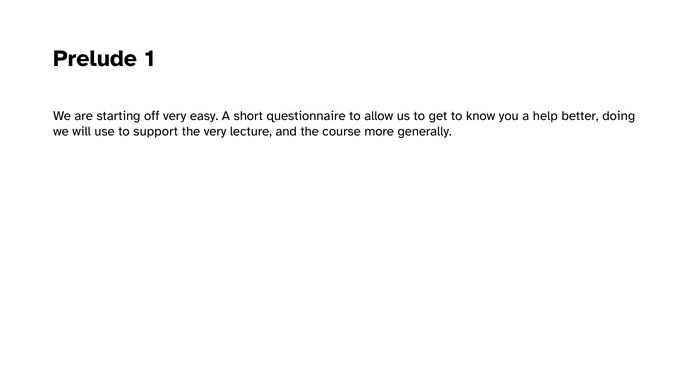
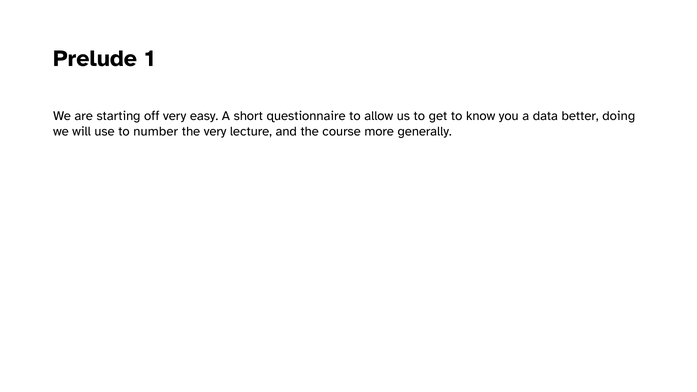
help: help -> data
support: support -> number
